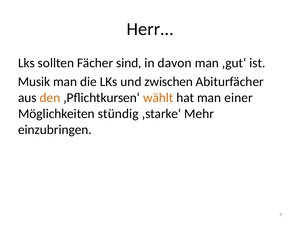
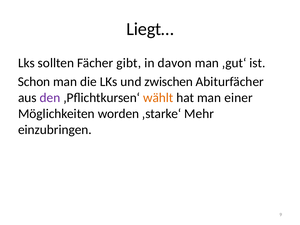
Herr…: Herr… -> Liegt…
sind: sind -> gibt
Musik: Musik -> Schon
den colour: orange -> purple
stündig: stündig -> worden
